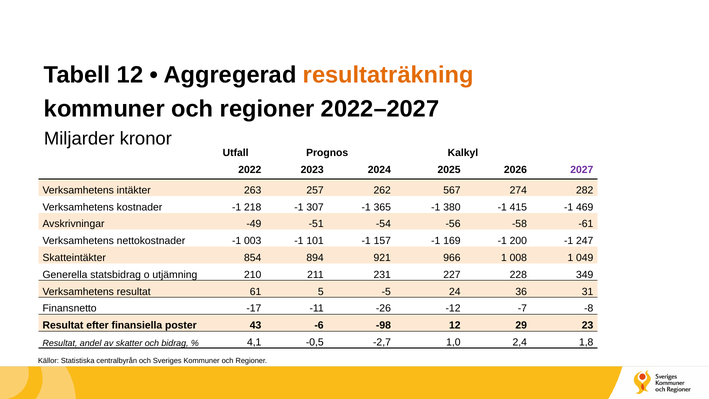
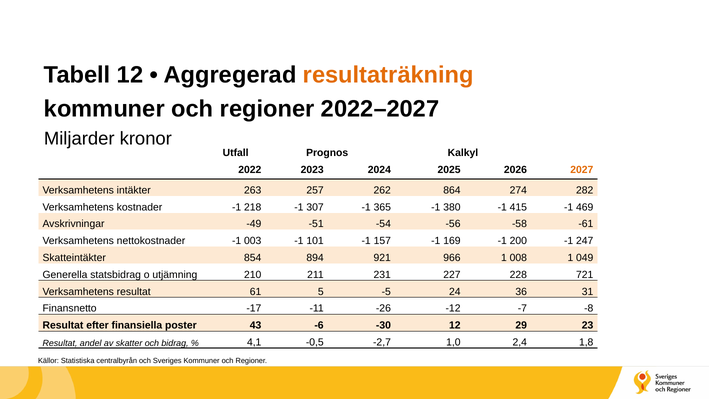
2027 colour: purple -> orange
567: 567 -> 864
349: 349 -> 721
-98: -98 -> -30
